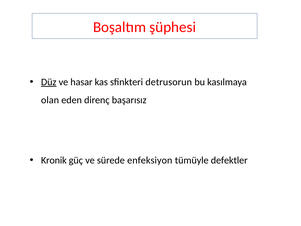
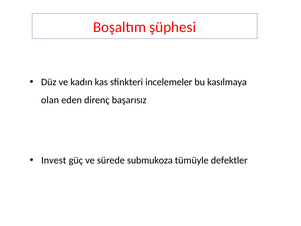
Düz underline: present -> none
hasar: hasar -> kadın
detrusorun: detrusorun -> incelemeler
Kronik: Kronik -> Invest
enfeksiyon: enfeksiyon -> submukoza
